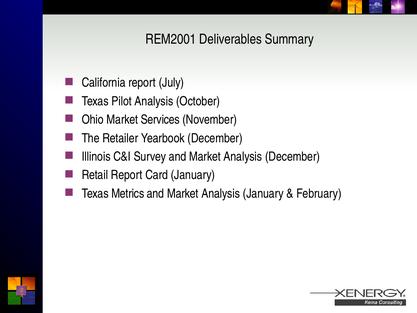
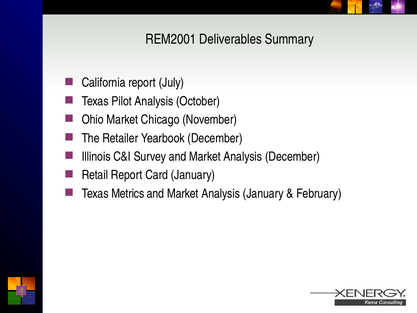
Services: Services -> Chicago
